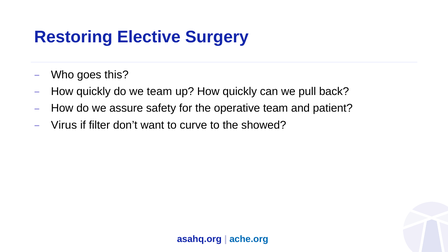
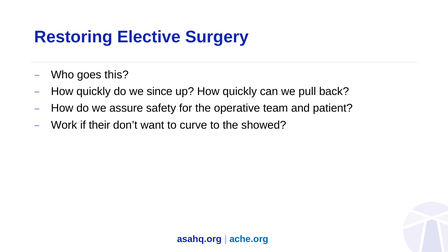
we team: team -> since
Virus: Virus -> Work
filter: filter -> their
